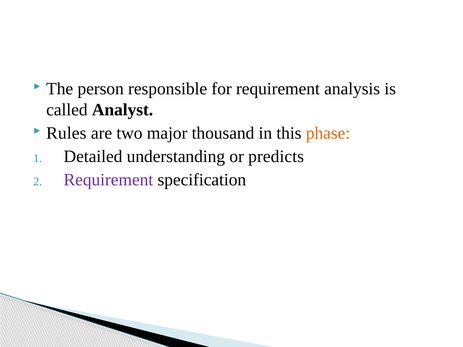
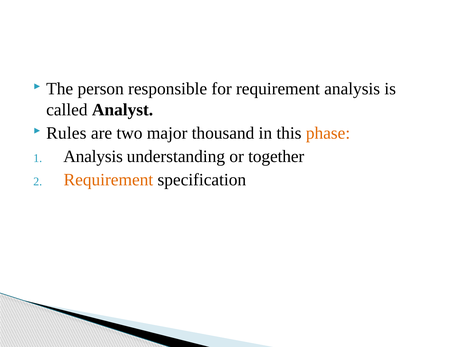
Detailed at (93, 157): Detailed -> Analysis
predicts: predicts -> together
Requirement at (108, 180) colour: purple -> orange
